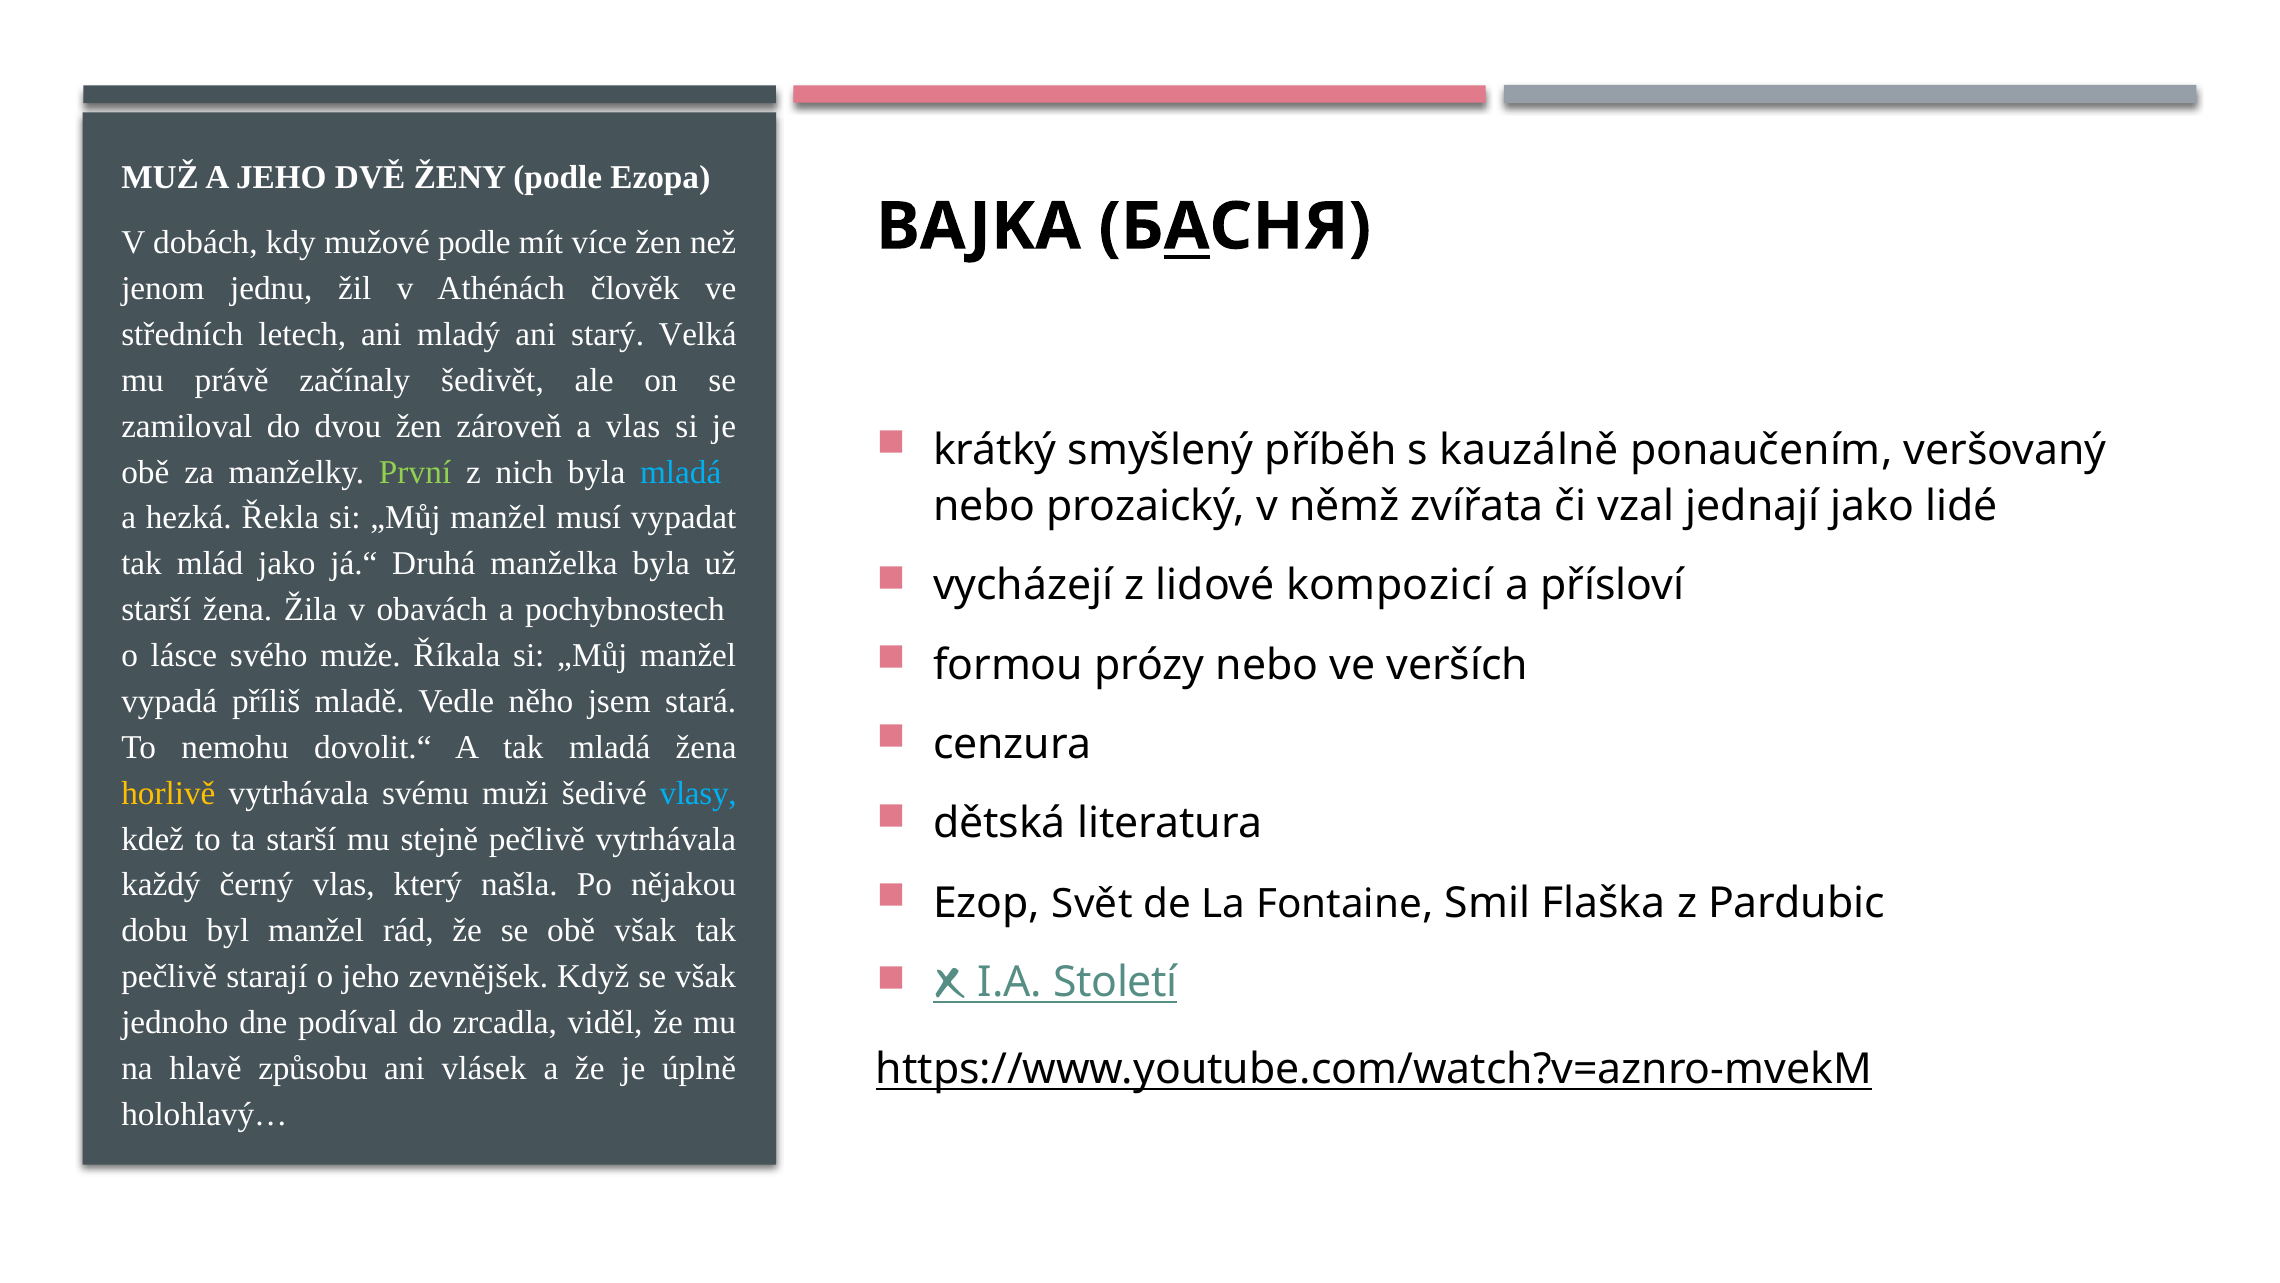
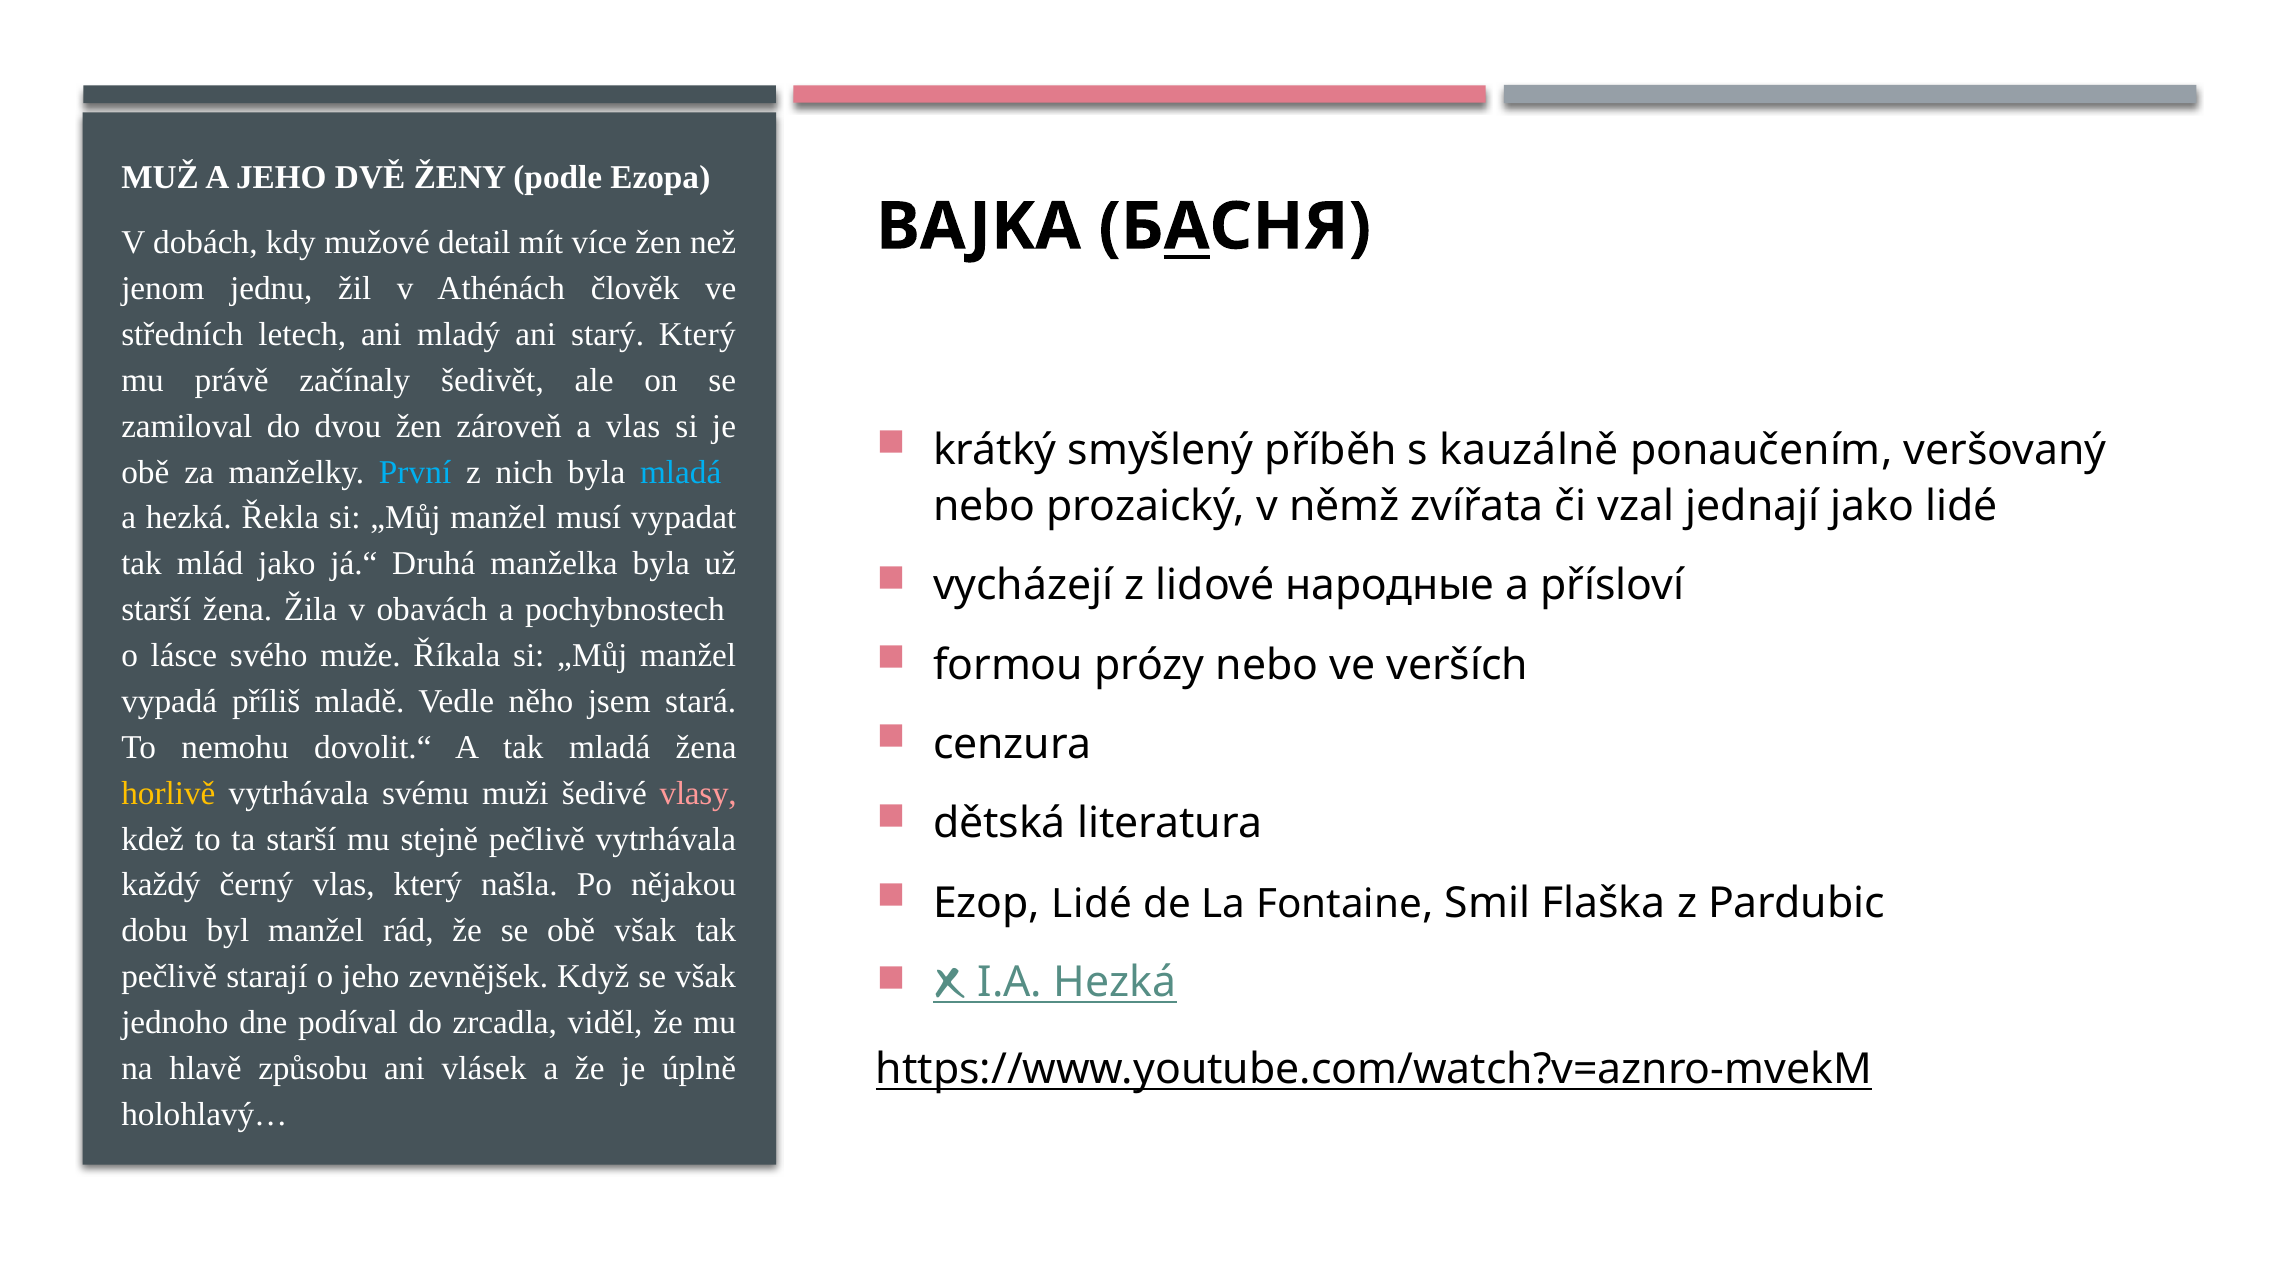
mužové podle: podle -> detail
starý Velká: Velká -> Který
První colour: light green -> light blue
kompozicí: kompozicí -> народные
vlasy colour: light blue -> pink
Ezop Svět: Svět -> Lidé
I.A Století: Století -> Hezká
